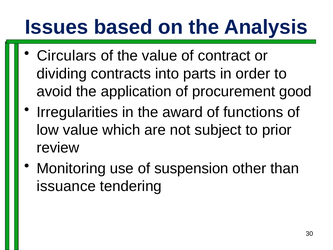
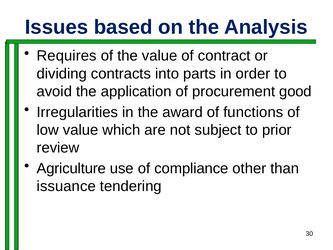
Circulars: Circulars -> Requires
Monitoring: Monitoring -> Agriculture
suspension: suspension -> compliance
